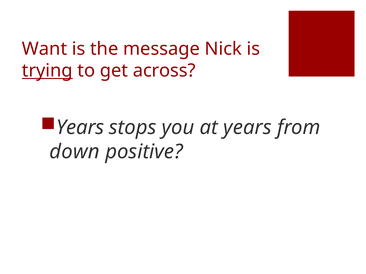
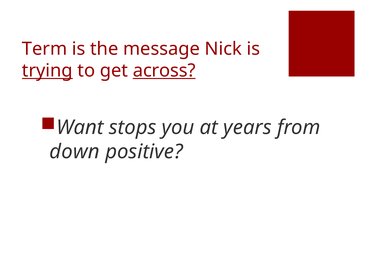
Want: Want -> Term
across underline: none -> present
Years at (80, 128): Years -> Want
